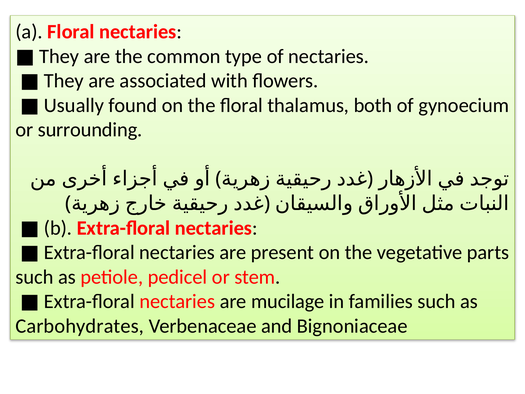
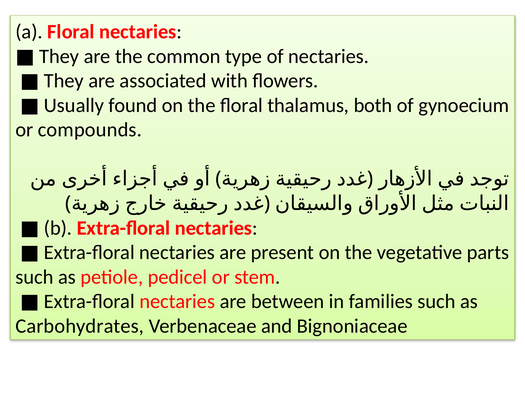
surrounding: surrounding -> compounds
mucilage: mucilage -> between
